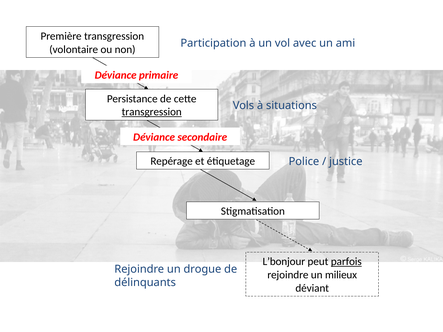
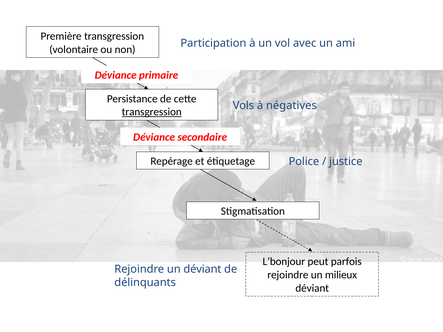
situations: situations -> négatives
parfois underline: present -> none
un drogue: drogue -> déviant
